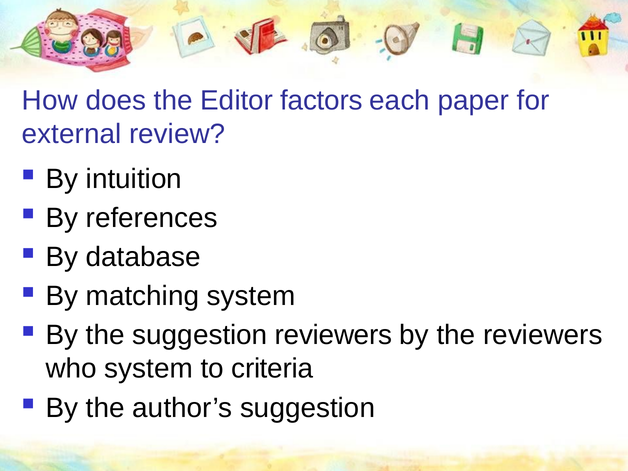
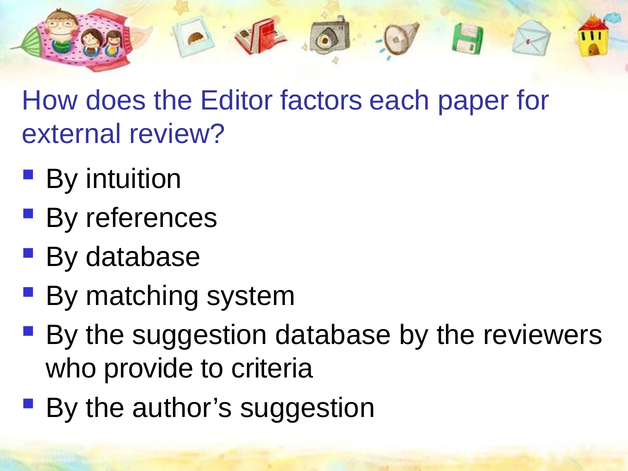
suggestion reviewers: reviewers -> database
who system: system -> provide
